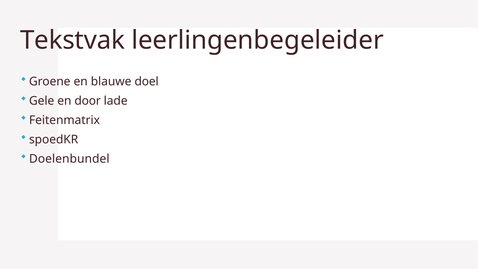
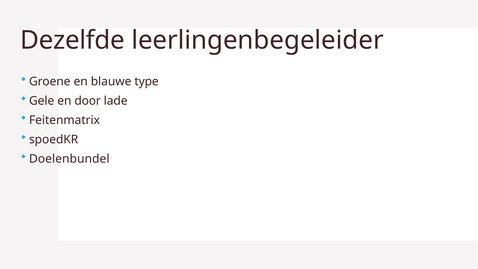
Tekstvak: Tekstvak -> Dezelfde
doel: doel -> type
